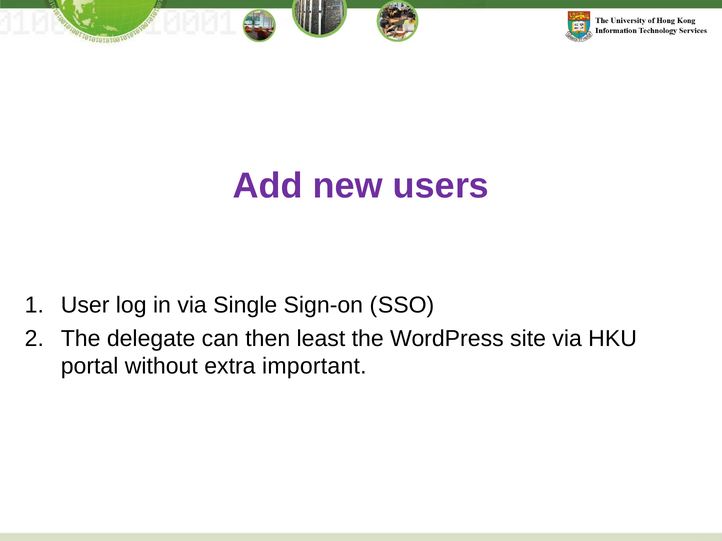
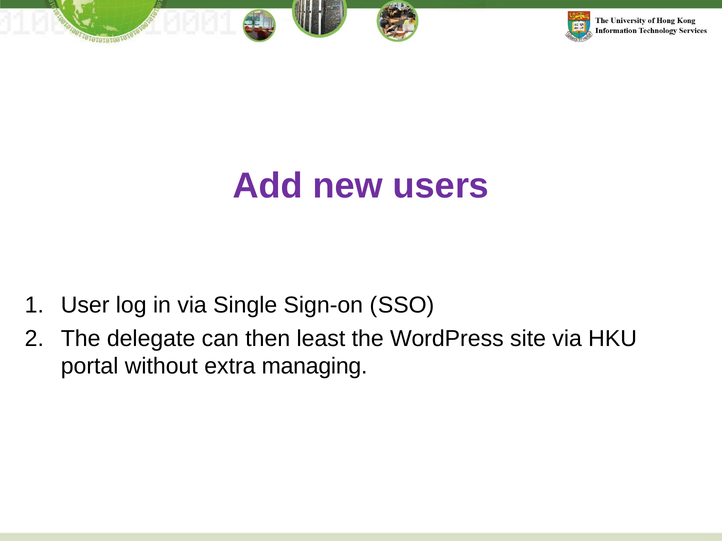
important: important -> managing
